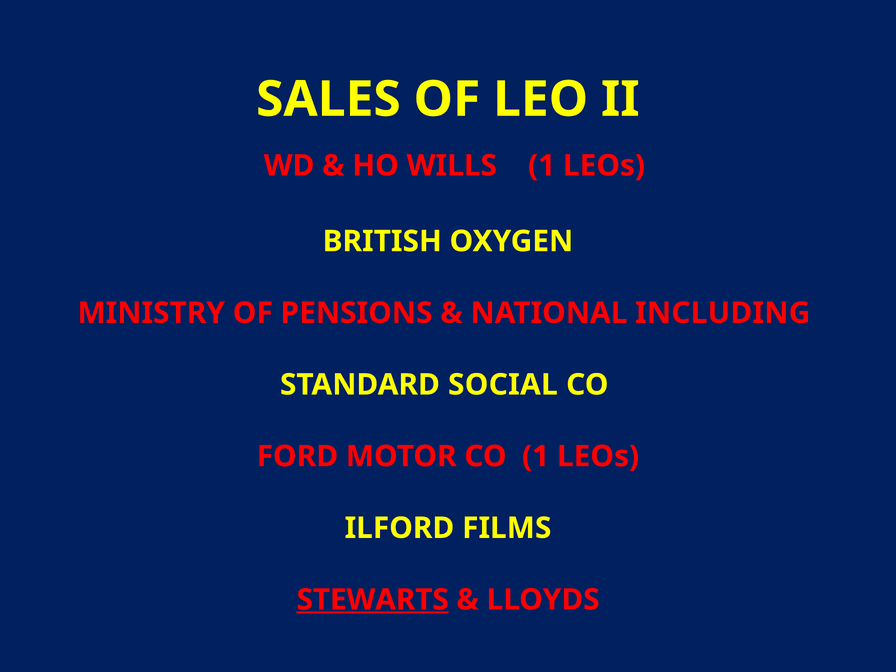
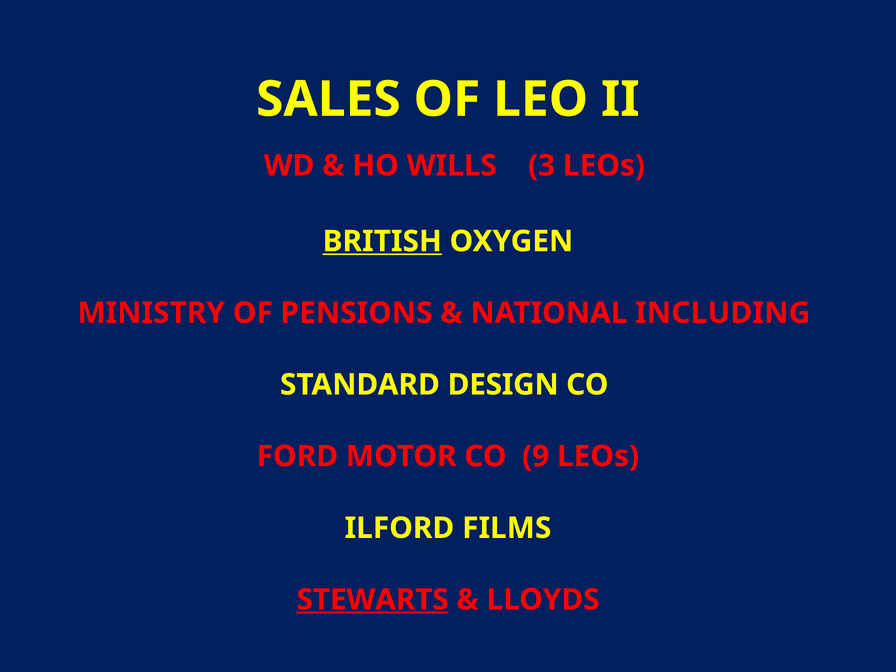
WILLS 1: 1 -> 3
BRITISH underline: none -> present
SOCIAL: SOCIAL -> DESIGN
CO 1: 1 -> 9
